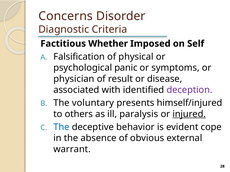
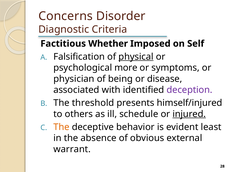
physical underline: none -> present
panic: panic -> more
result: result -> being
voluntary: voluntary -> threshold
paralysis: paralysis -> schedule
The at (61, 127) colour: blue -> orange
cope: cope -> least
